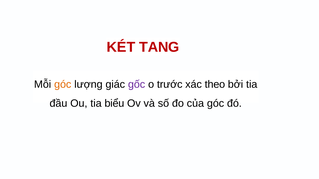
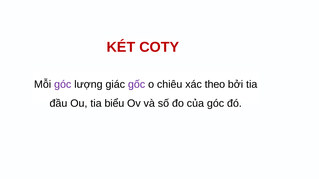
TANG: TANG -> COTY
góc at (63, 84) colour: orange -> purple
trước: trước -> chiêu
